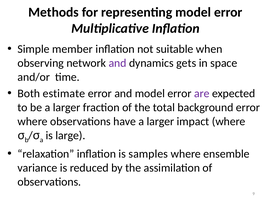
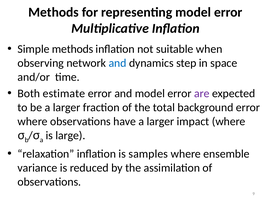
Simple member: member -> methods
and at (118, 63) colour: purple -> blue
gets: gets -> step
